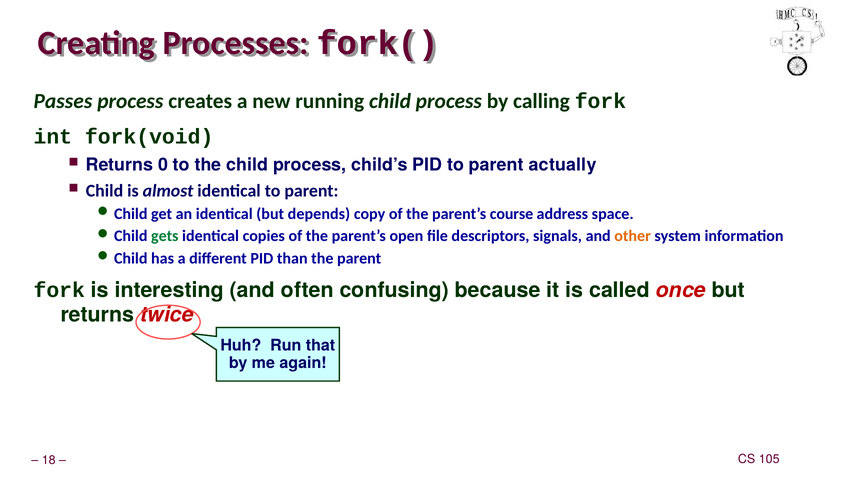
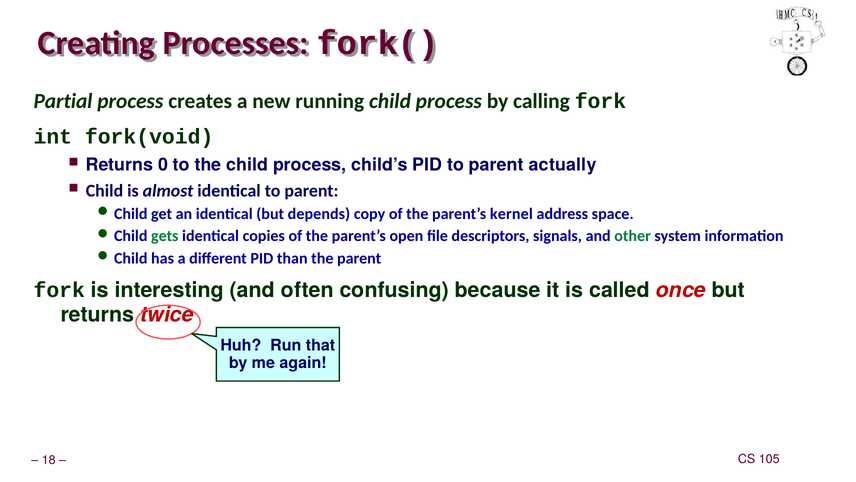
Passes: Passes -> Partial
course: course -> kernel
other colour: orange -> green
